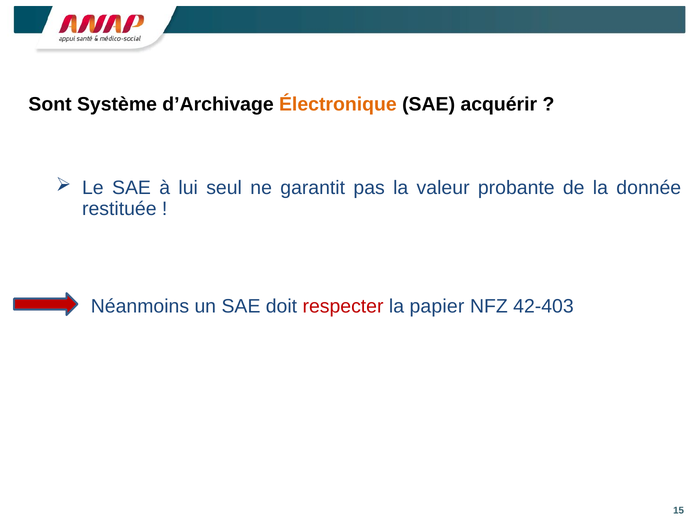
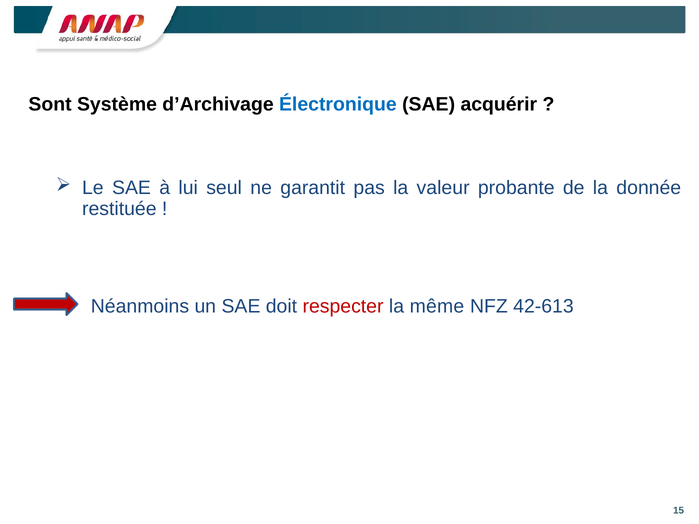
Électronique colour: orange -> blue
papier: papier -> même
42-403: 42-403 -> 42-613
